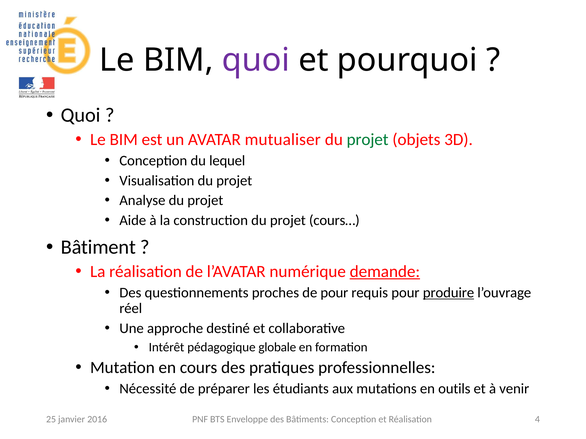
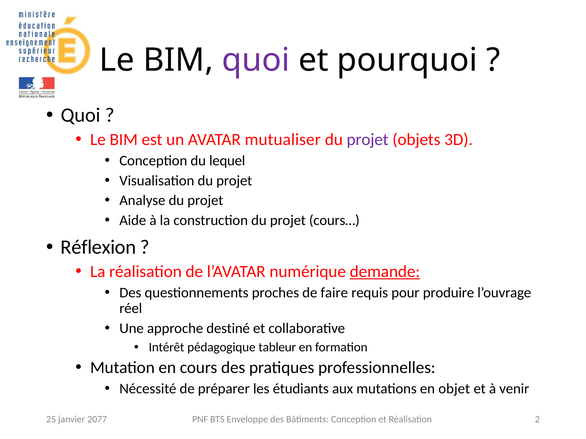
projet at (368, 140) colour: green -> purple
Bâtiment: Bâtiment -> Réflexion
de pour: pour -> faire
produire underline: present -> none
globale: globale -> tableur
outils: outils -> objet
4: 4 -> 2
2016: 2016 -> 2077
